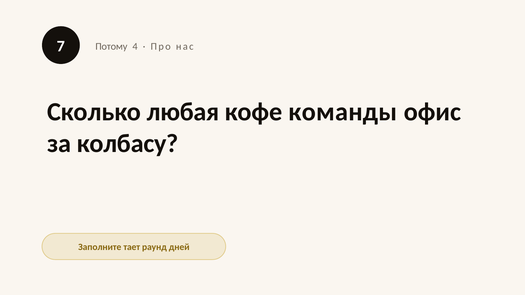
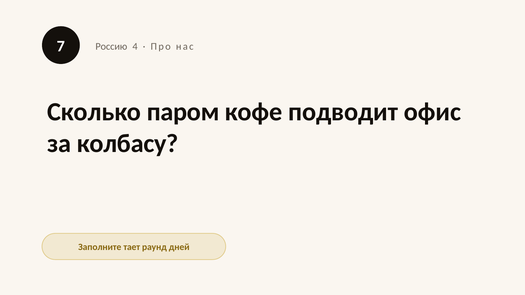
Потому: Потому -> Россию
любая: любая -> паром
команды: команды -> подводит
